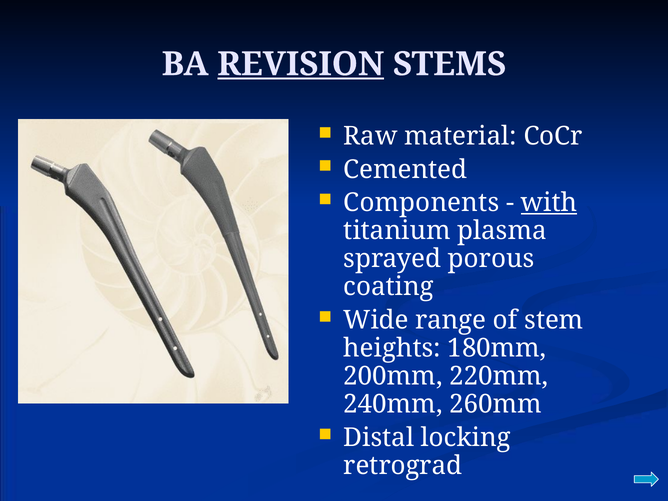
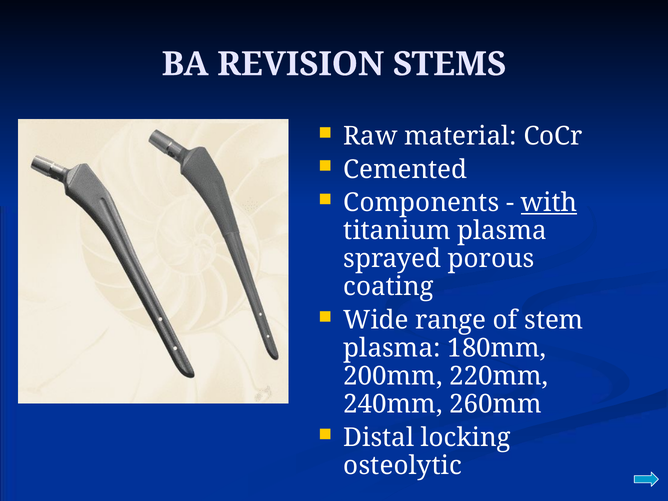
REVISION underline: present -> none
heights at (392, 348): heights -> plasma
retrograd: retrograd -> osteolytic
